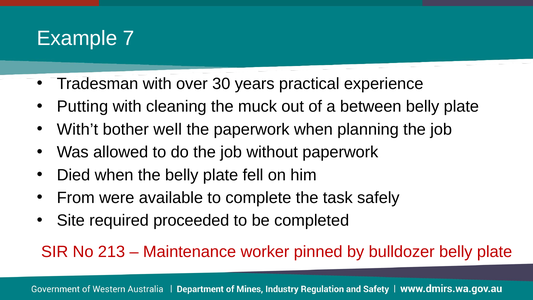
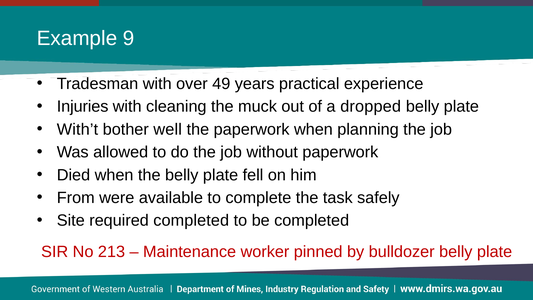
7: 7 -> 9
30: 30 -> 49
Putting: Putting -> Injuries
between: between -> dropped
required proceeded: proceeded -> completed
